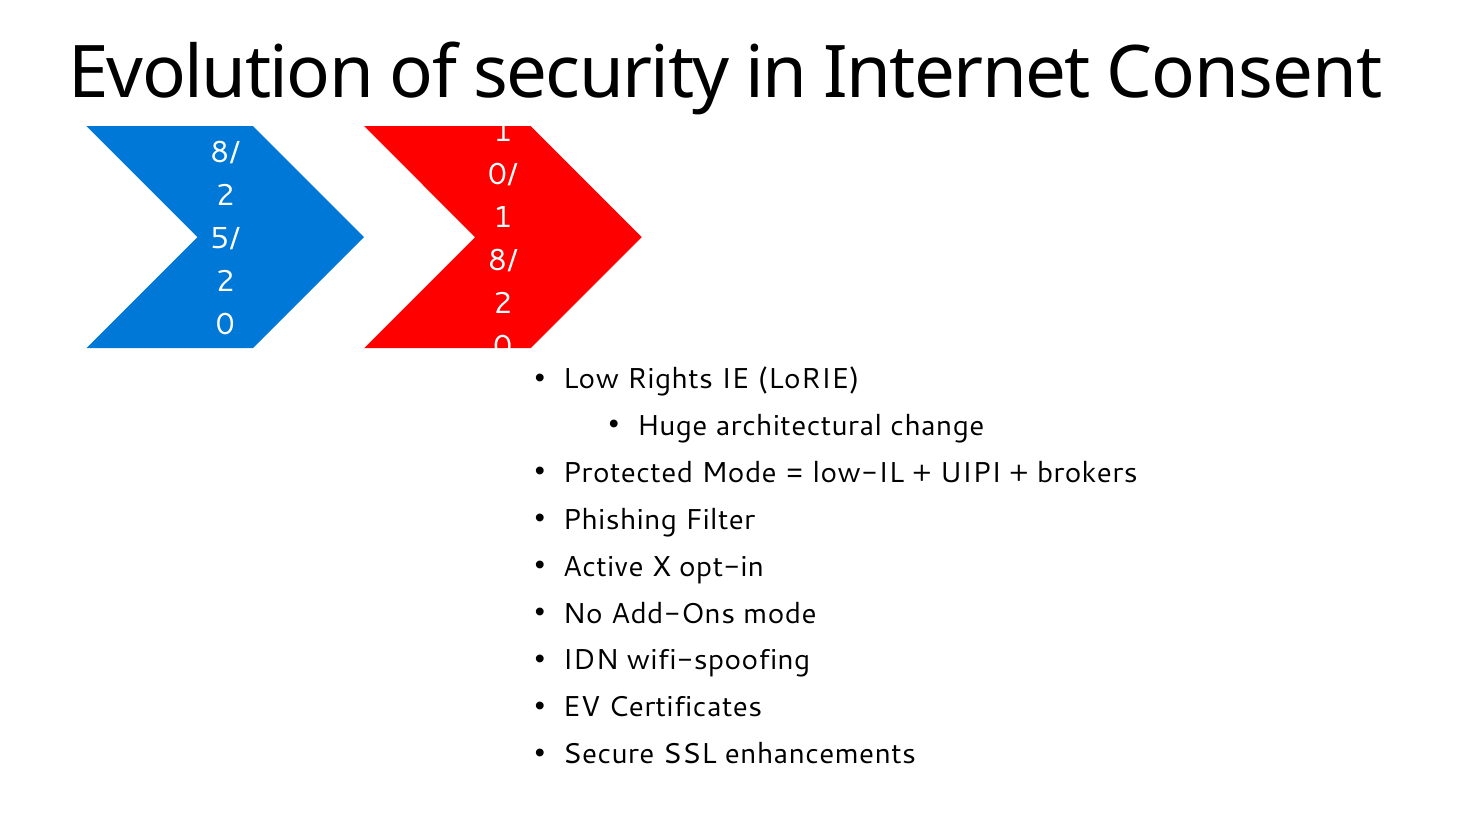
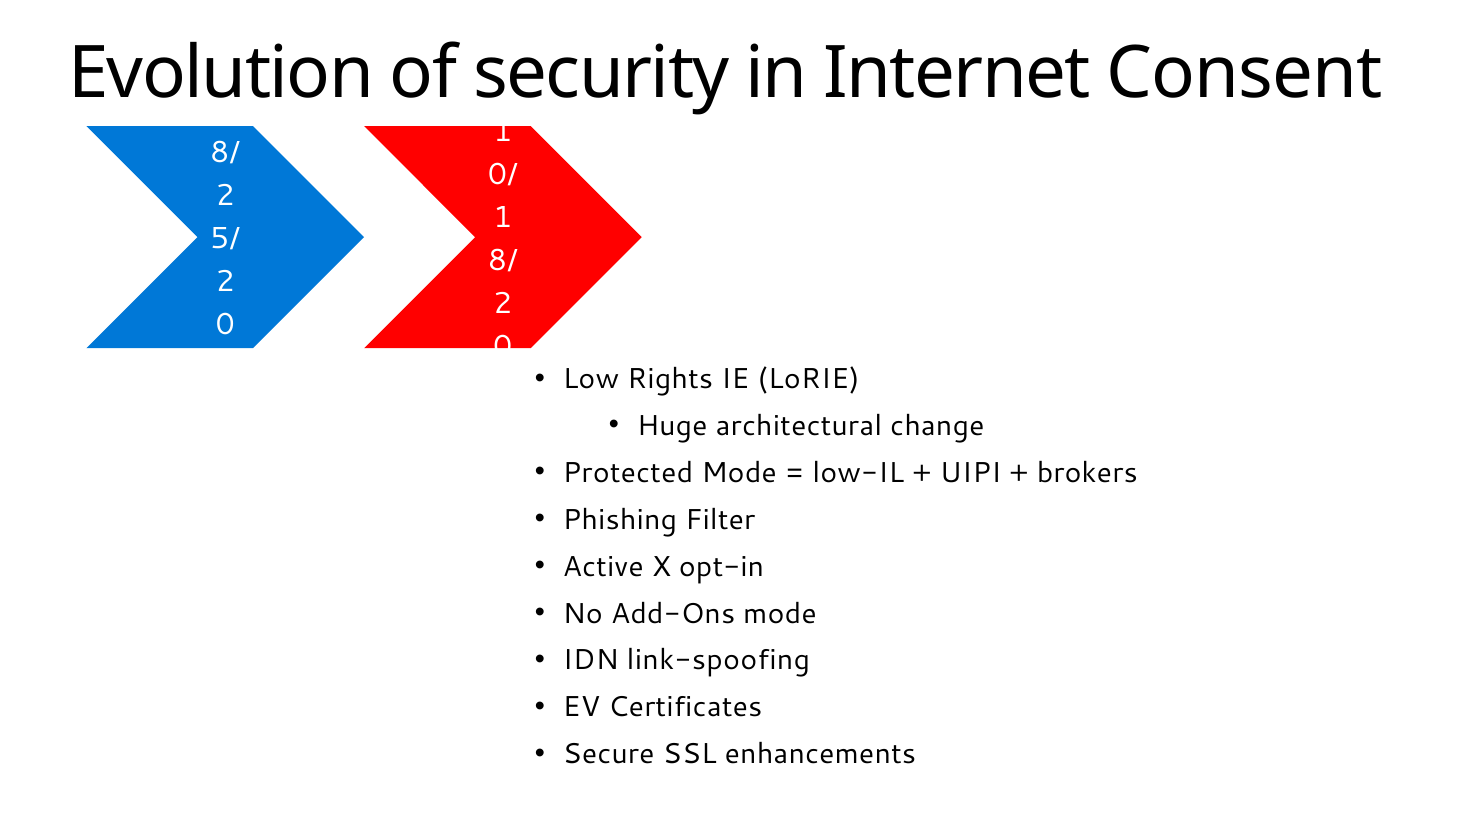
wifi-spoofing: wifi-spoofing -> link-spoofing
